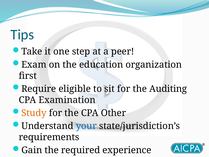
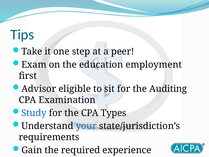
organization: organization -> employment
Require: Require -> Advisor
Study colour: orange -> blue
Other: Other -> Types
